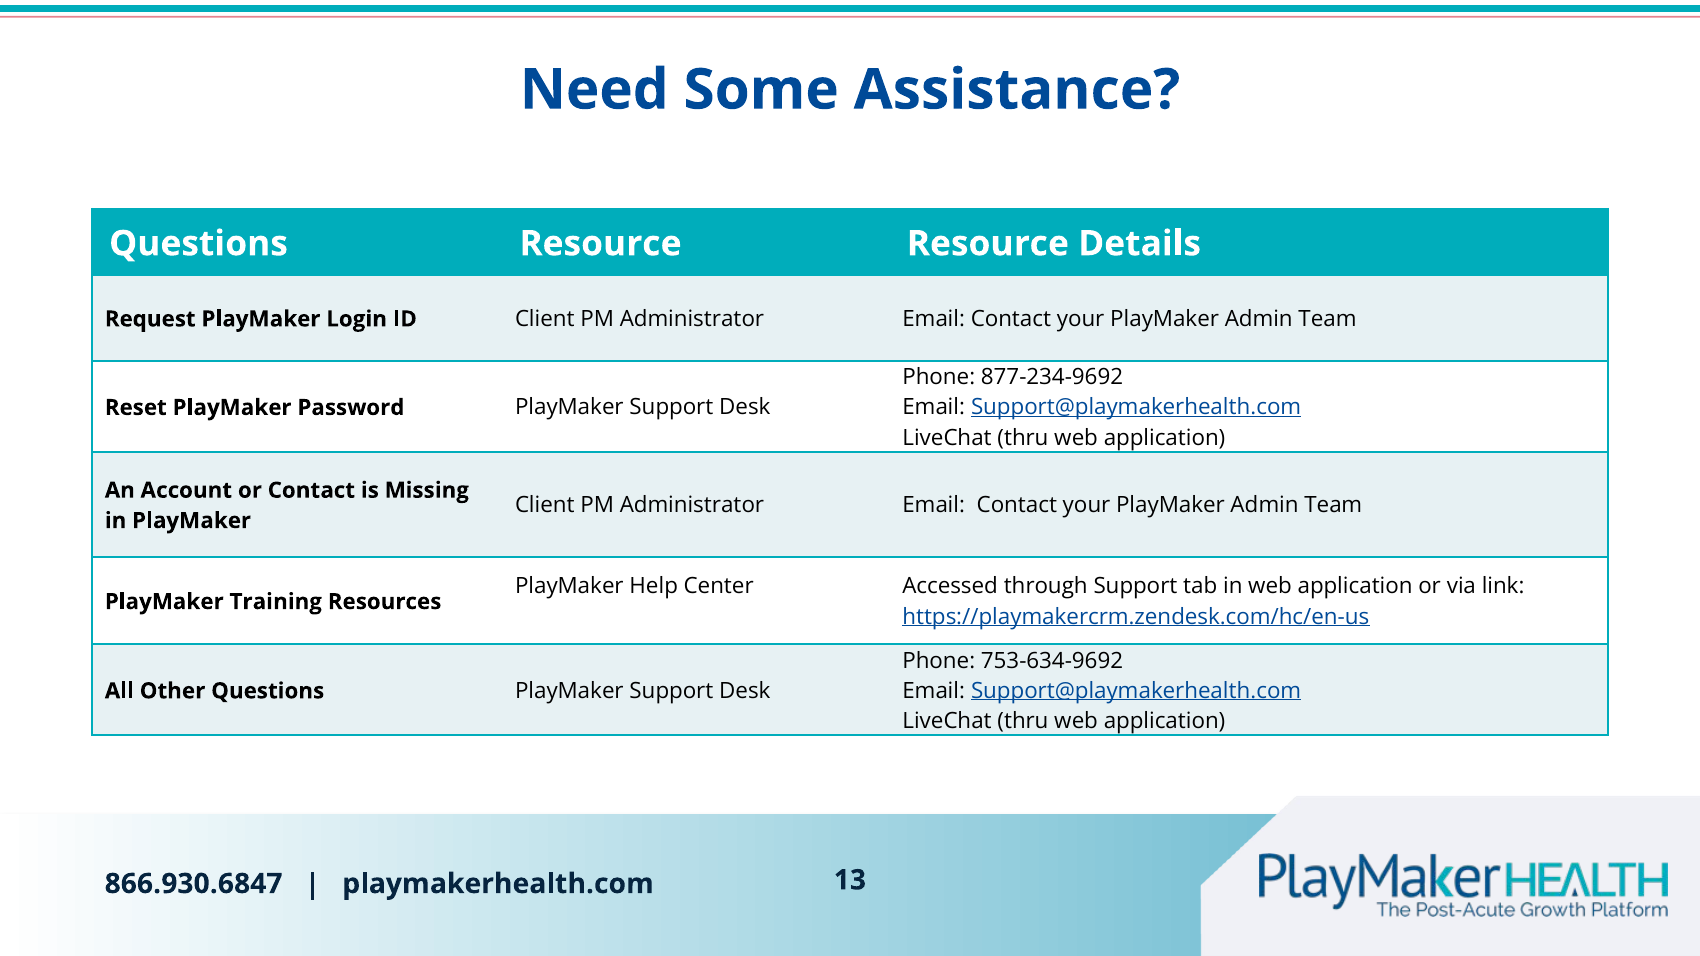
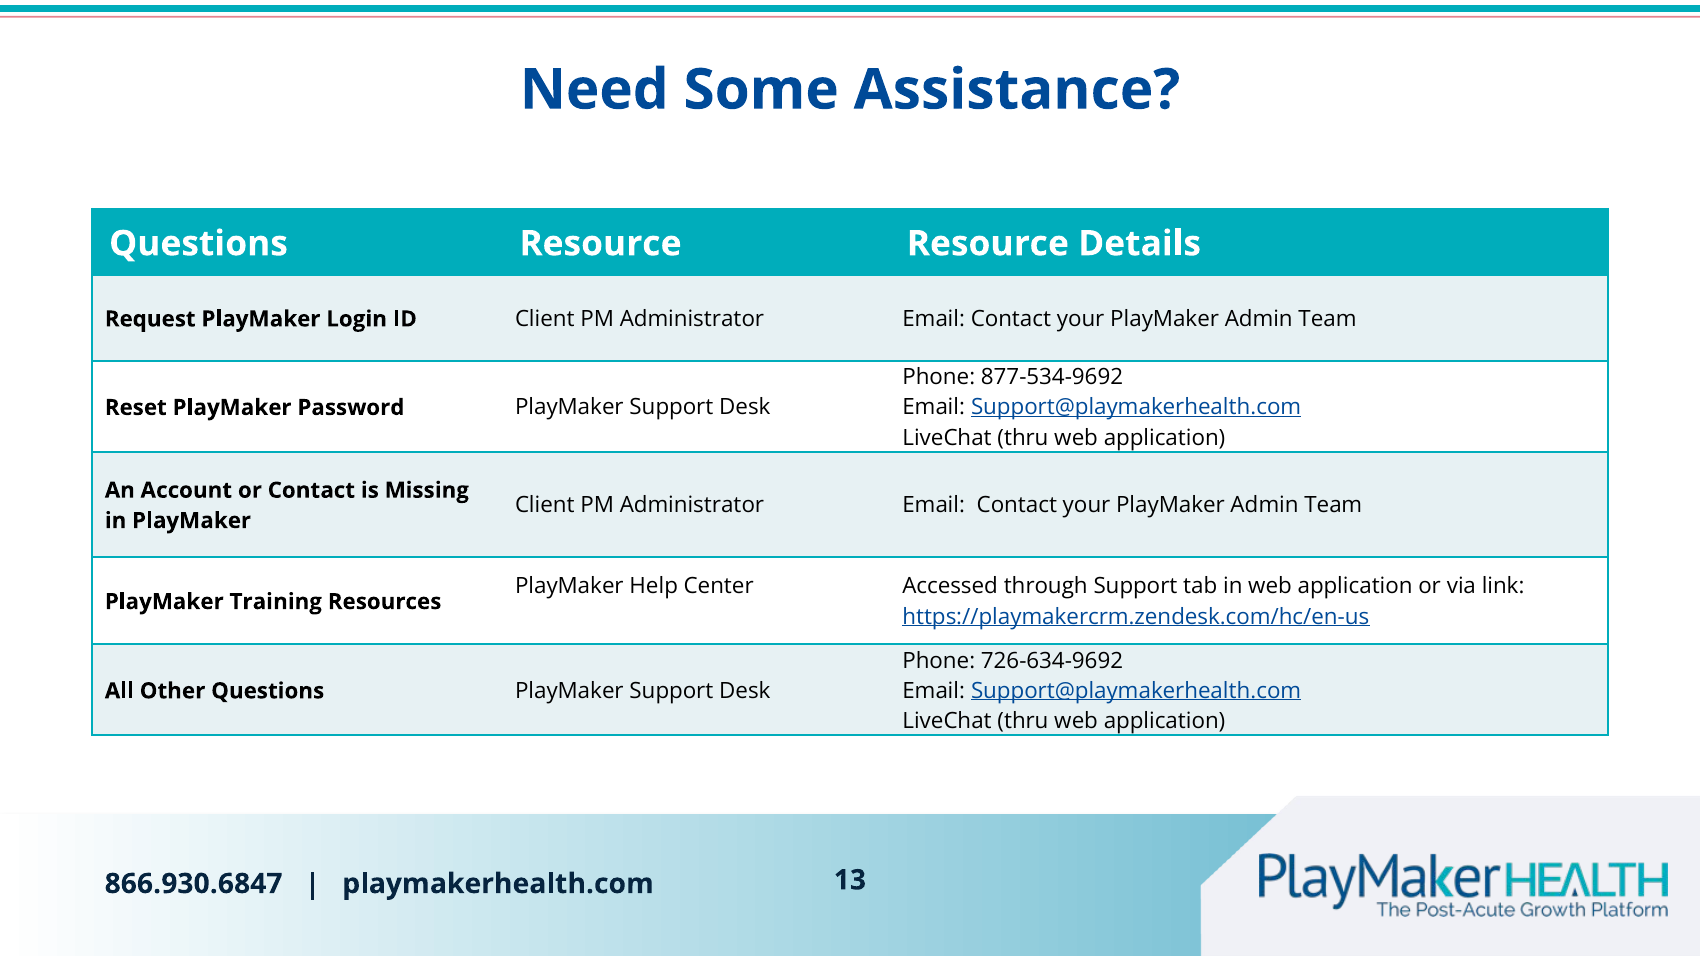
877-234-9692: 877-234-9692 -> 877-534-9692
753-634-9692: 753-634-9692 -> 726-634-9692
